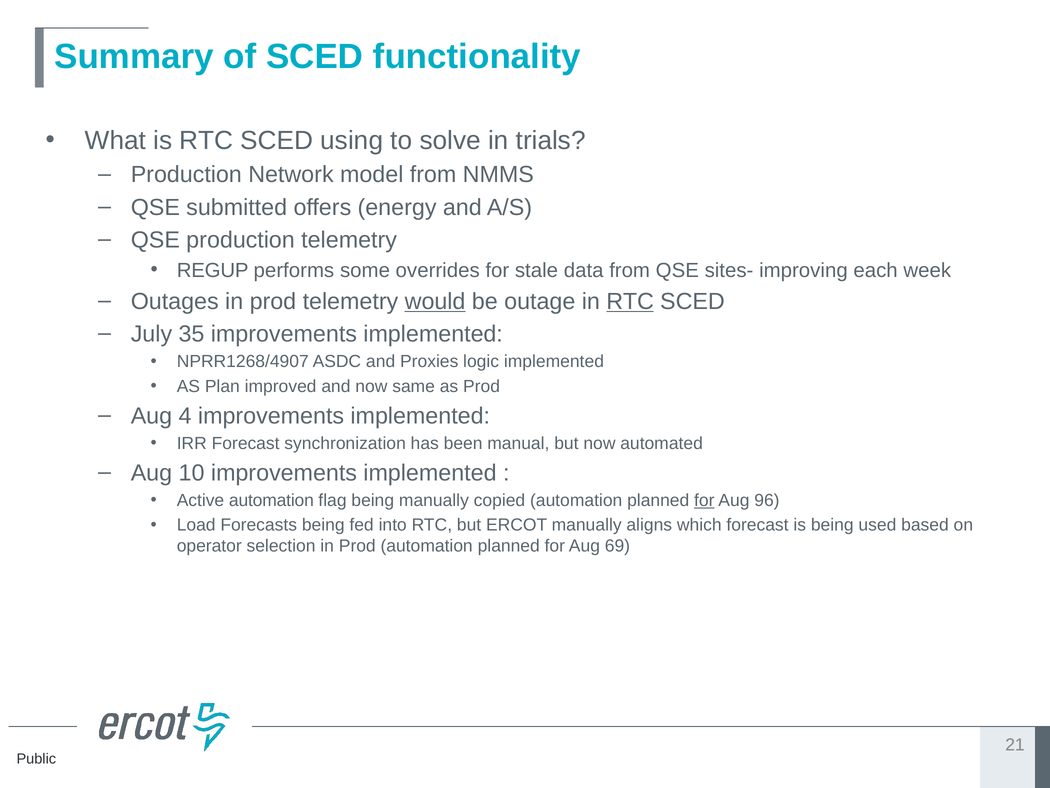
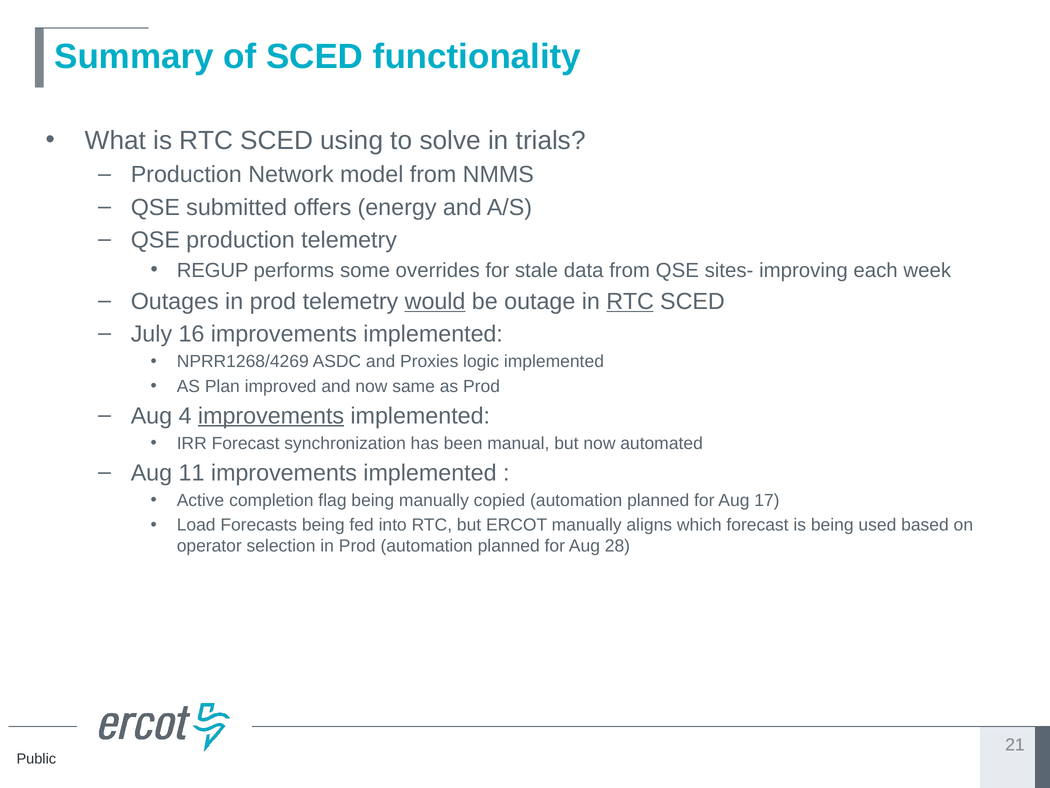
35: 35 -> 16
NPRR1268/4907: NPRR1268/4907 -> NPRR1268/4269
improvements at (271, 416) underline: none -> present
10: 10 -> 11
Active automation: automation -> completion
for at (704, 500) underline: present -> none
96: 96 -> 17
69: 69 -> 28
